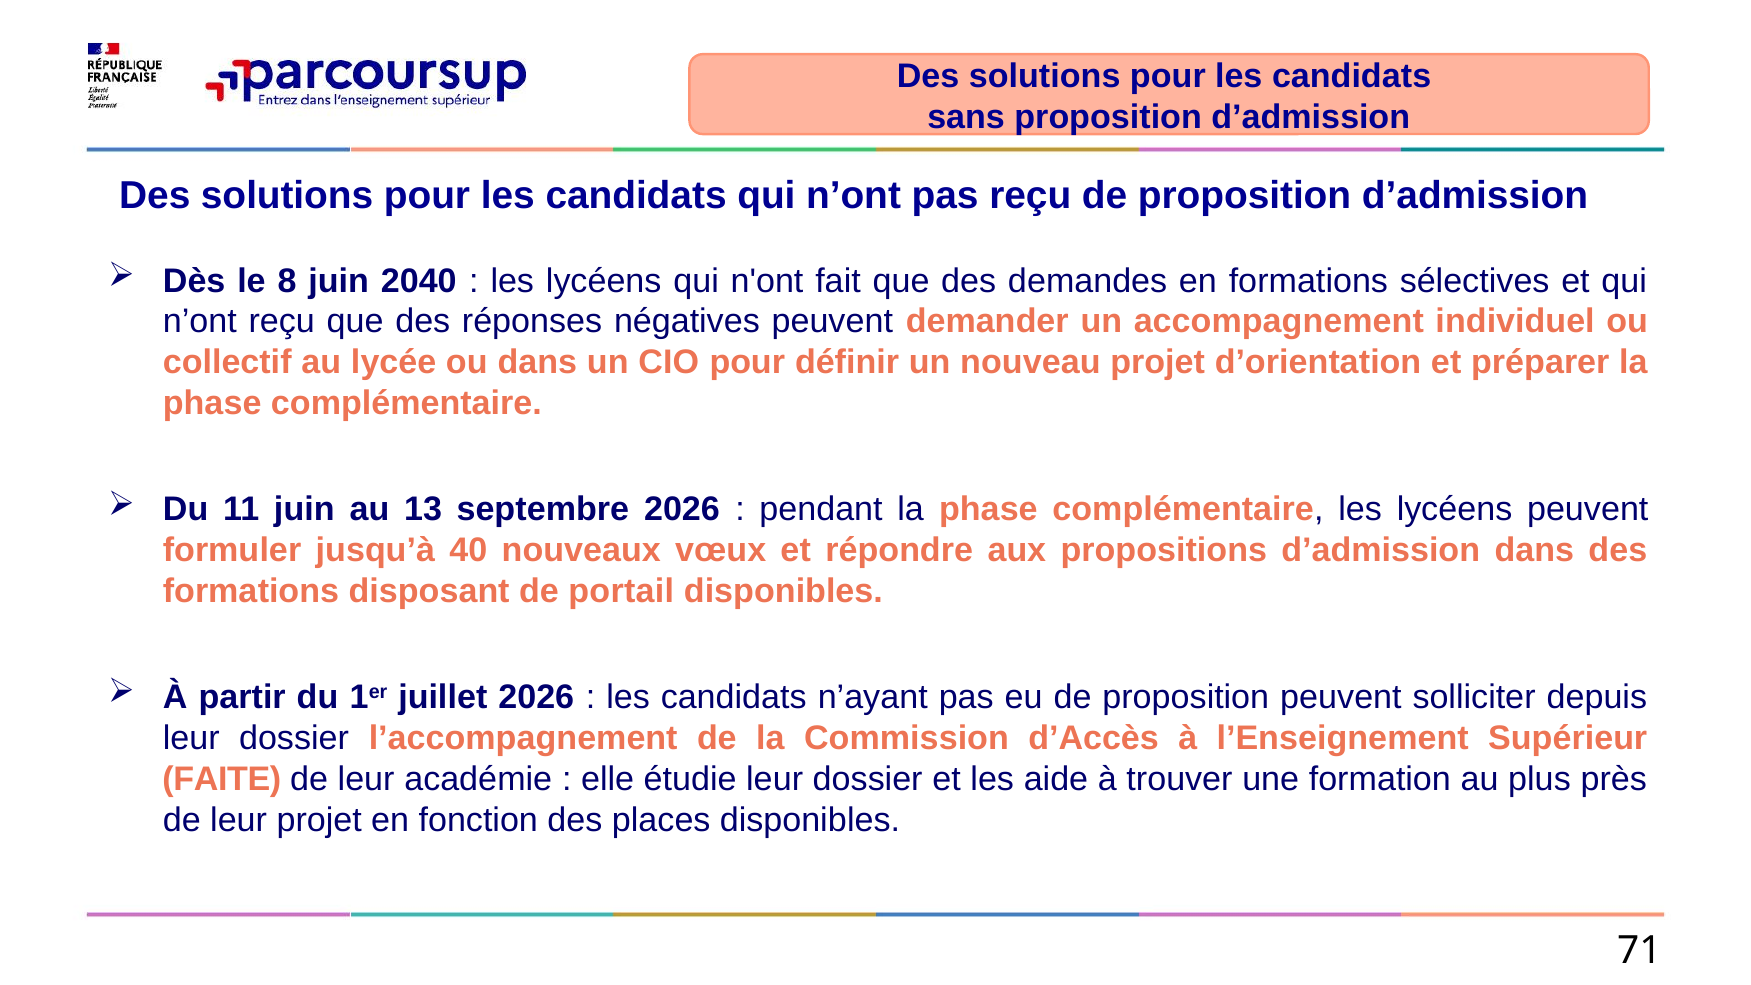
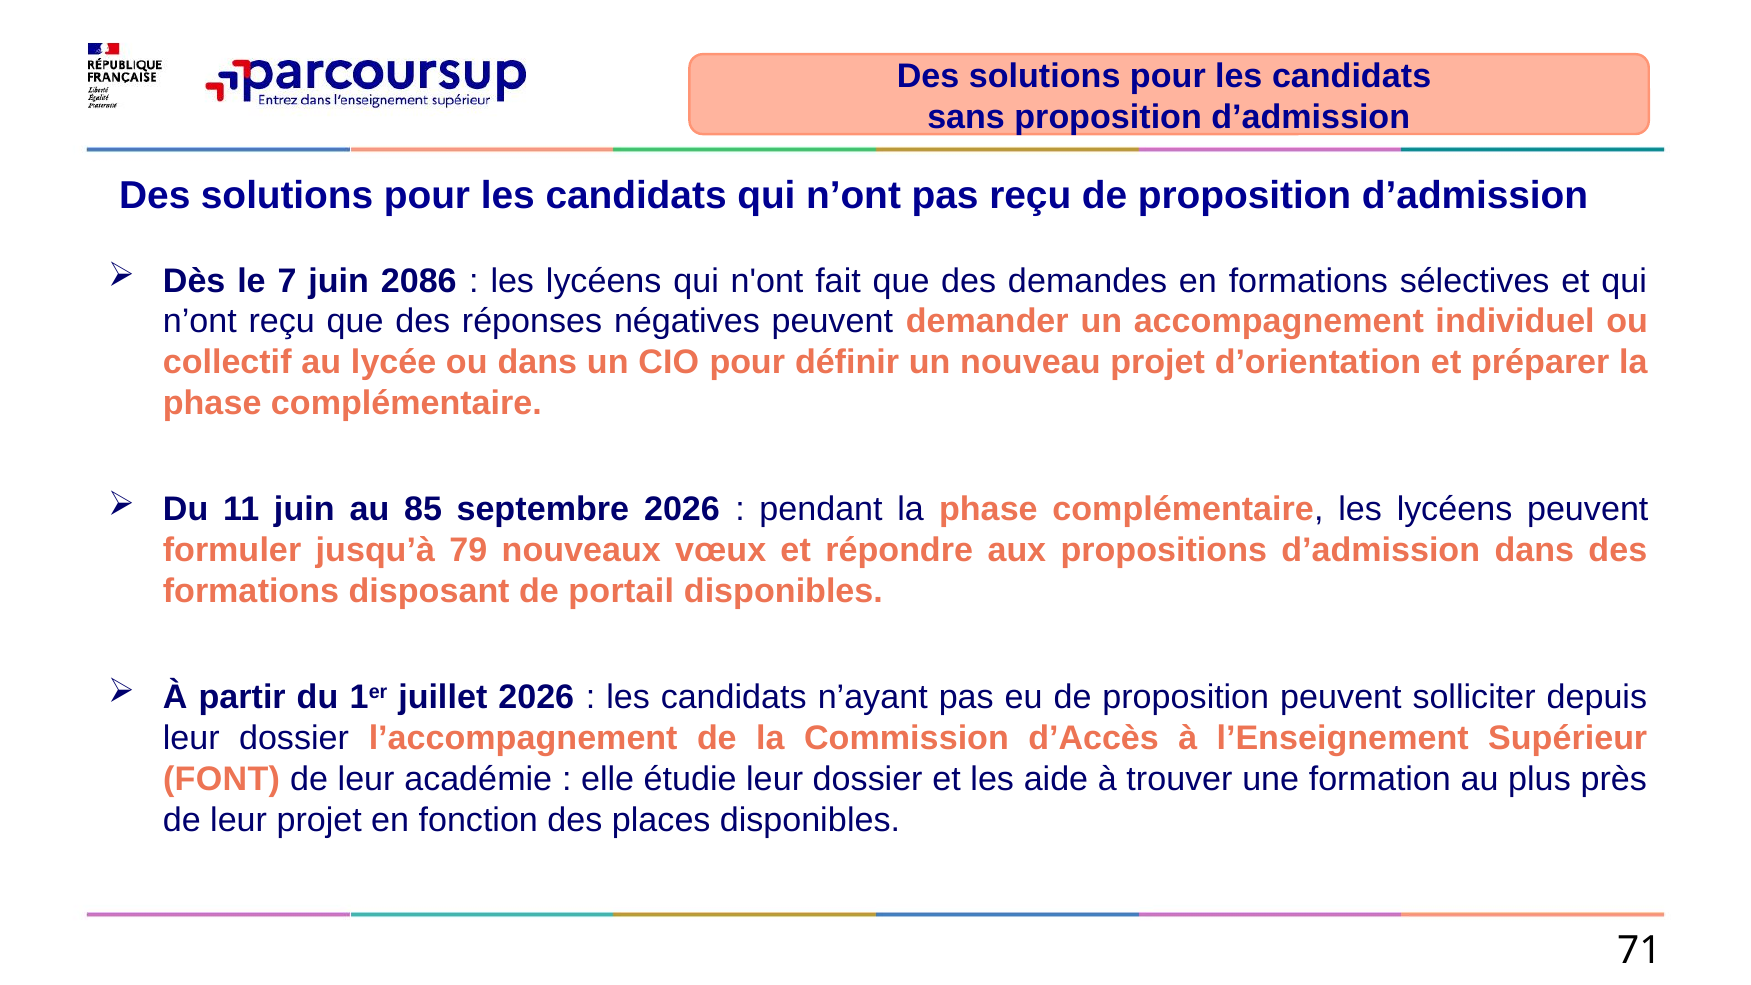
8: 8 -> 7
2040: 2040 -> 2086
13: 13 -> 85
40: 40 -> 79
FAITE: FAITE -> FONT
